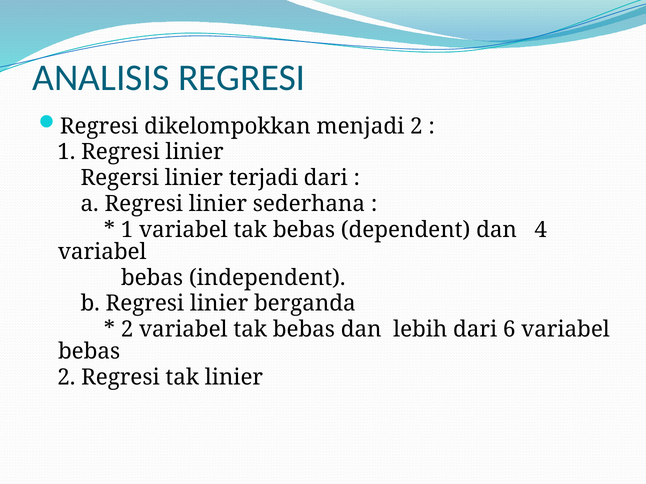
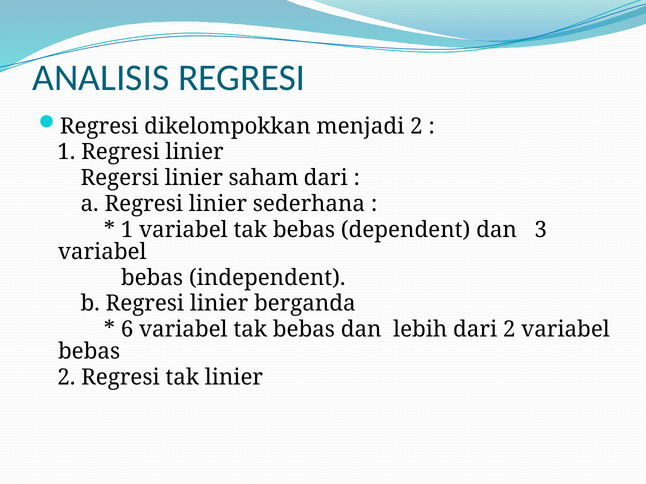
terjadi: terjadi -> saham
4: 4 -> 3
2 at (127, 330): 2 -> 6
dari 6: 6 -> 2
